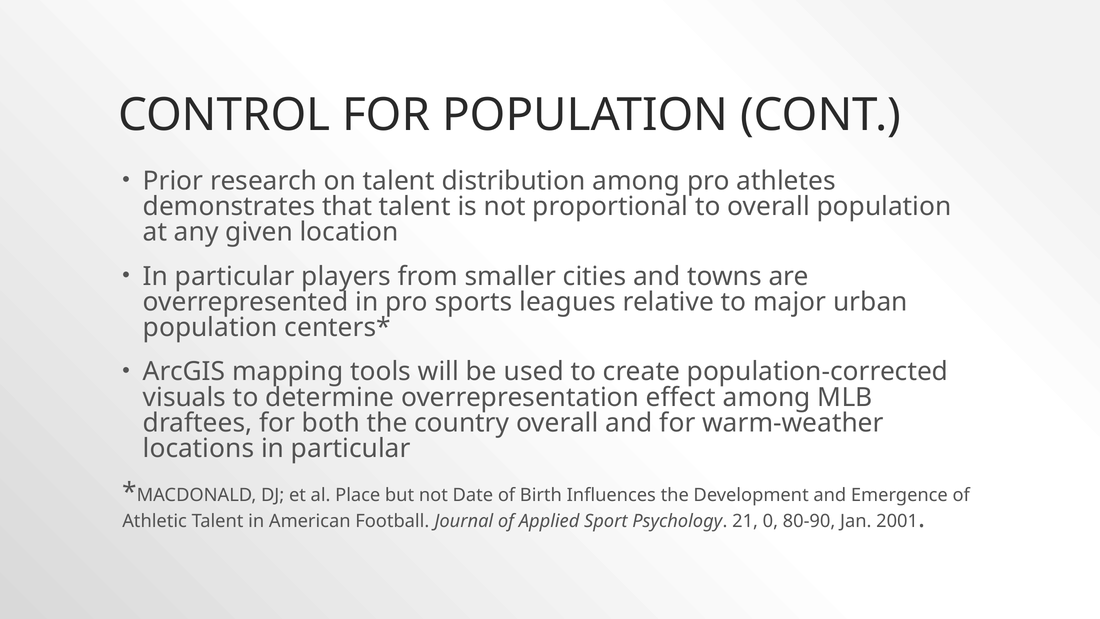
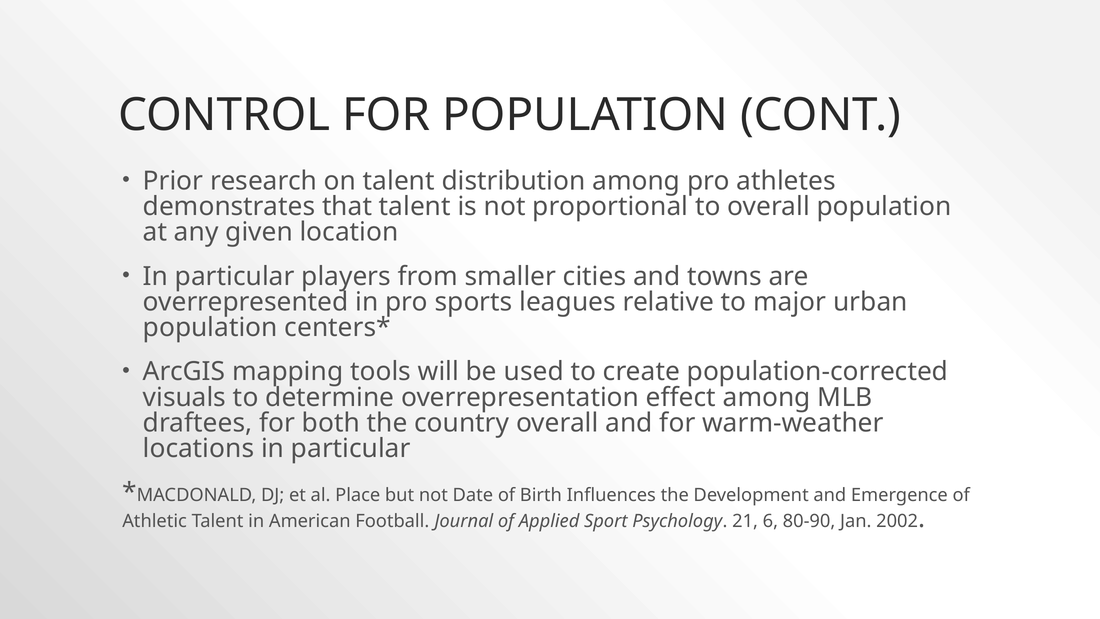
0: 0 -> 6
2001: 2001 -> 2002
